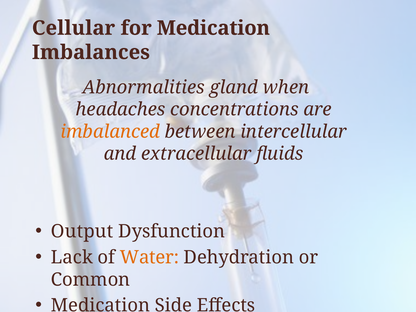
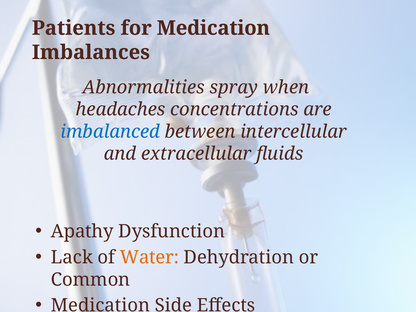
Cellular: Cellular -> Patients
gland: gland -> spray
imbalanced colour: orange -> blue
Output: Output -> Apathy
